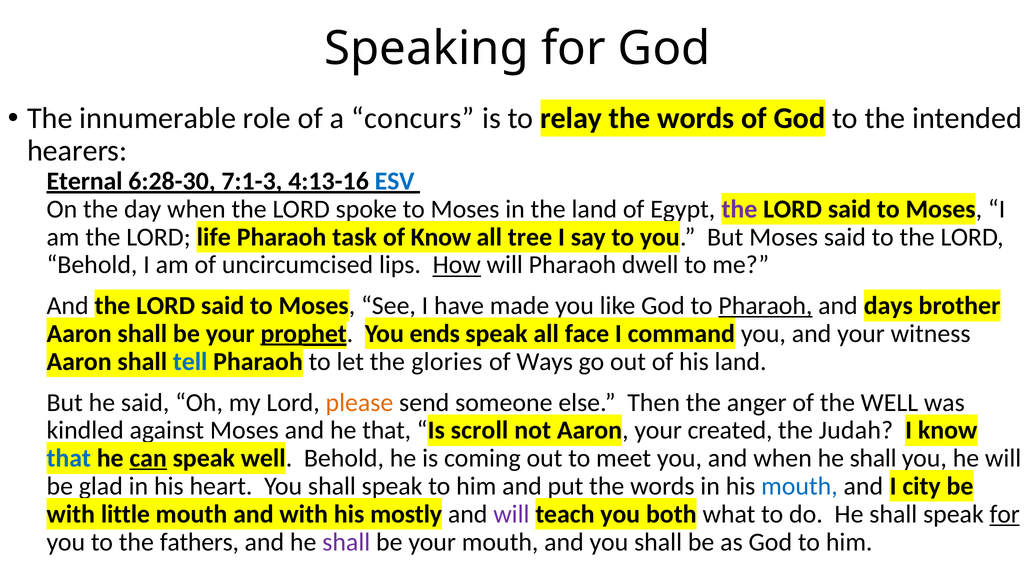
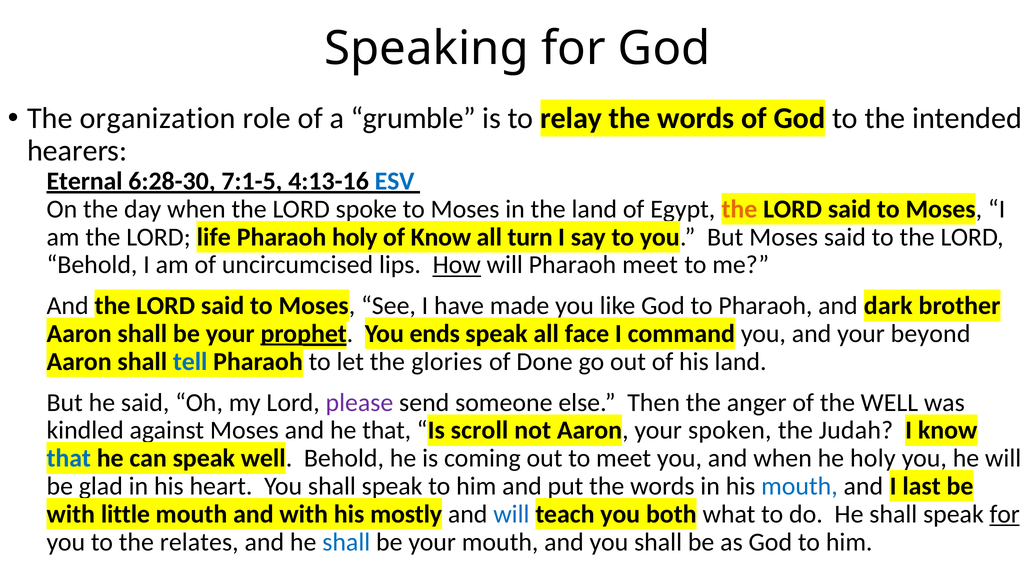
innumerable: innumerable -> organization
concurs: concurs -> grumble
7:1-3: 7:1-3 -> 7:1-5
the at (739, 209) colour: purple -> orange
Pharaoh task: task -> holy
tree: tree -> turn
Pharaoh dwell: dwell -> meet
Pharaoh at (765, 306) underline: present -> none
days: days -> dark
witness: witness -> beyond
Ways: Ways -> Done
please colour: orange -> purple
created: created -> spoken
can underline: present -> none
when he shall: shall -> holy
city: city -> last
will at (511, 514) colour: purple -> blue
fathers: fathers -> relates
shall at (346, 542) colour: purple -> blue
